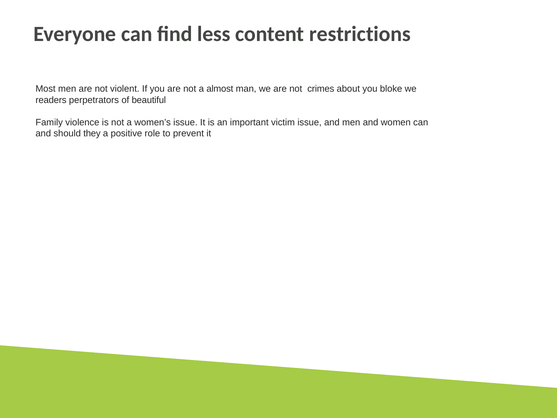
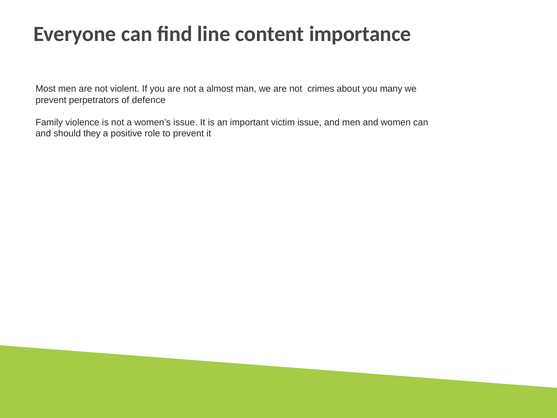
less: less -> line
restrictions: restrictions -> importance
bloke: bloke -> many
readers at (51, 100): readers -> prevent
beautiful: beautiful -> defence
